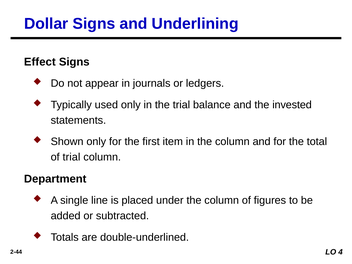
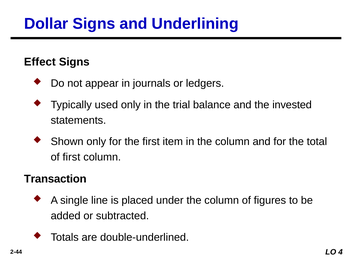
of trial: trial -> first
Department: Department -> Transaction
